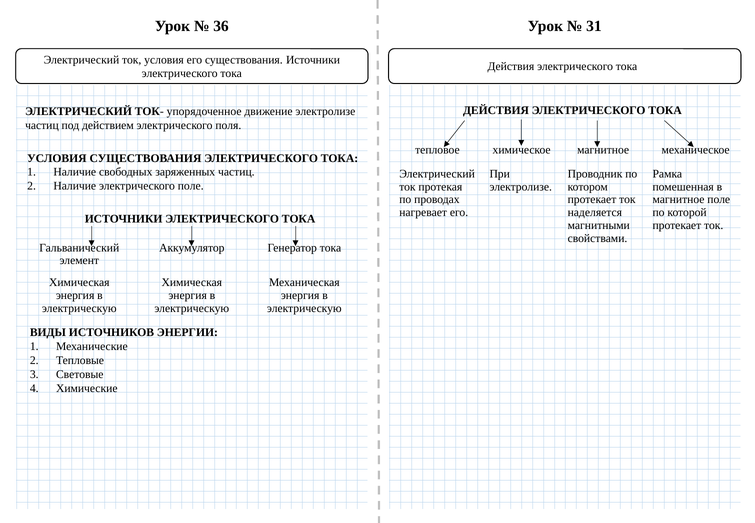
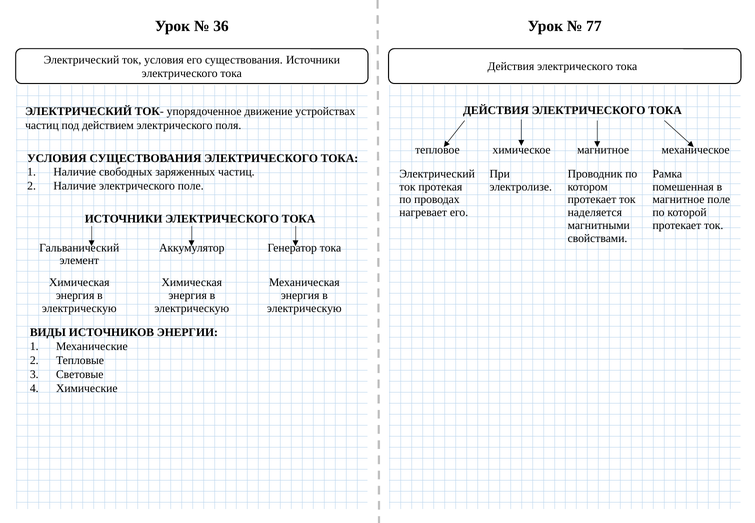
31: 31 -> 77
движение электролизе: электролизе -> устройствах
